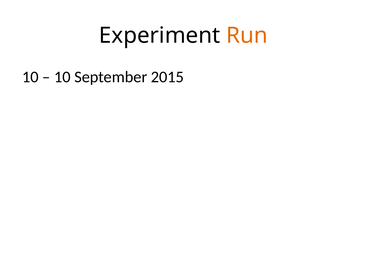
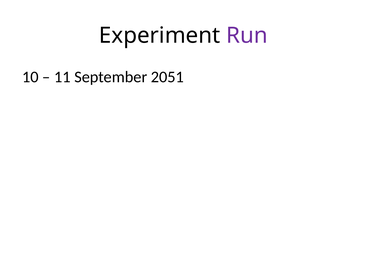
Run colour: orange -> purple
10 at (62, 77): 10 -> 11
2015: 2015 -> 2051
